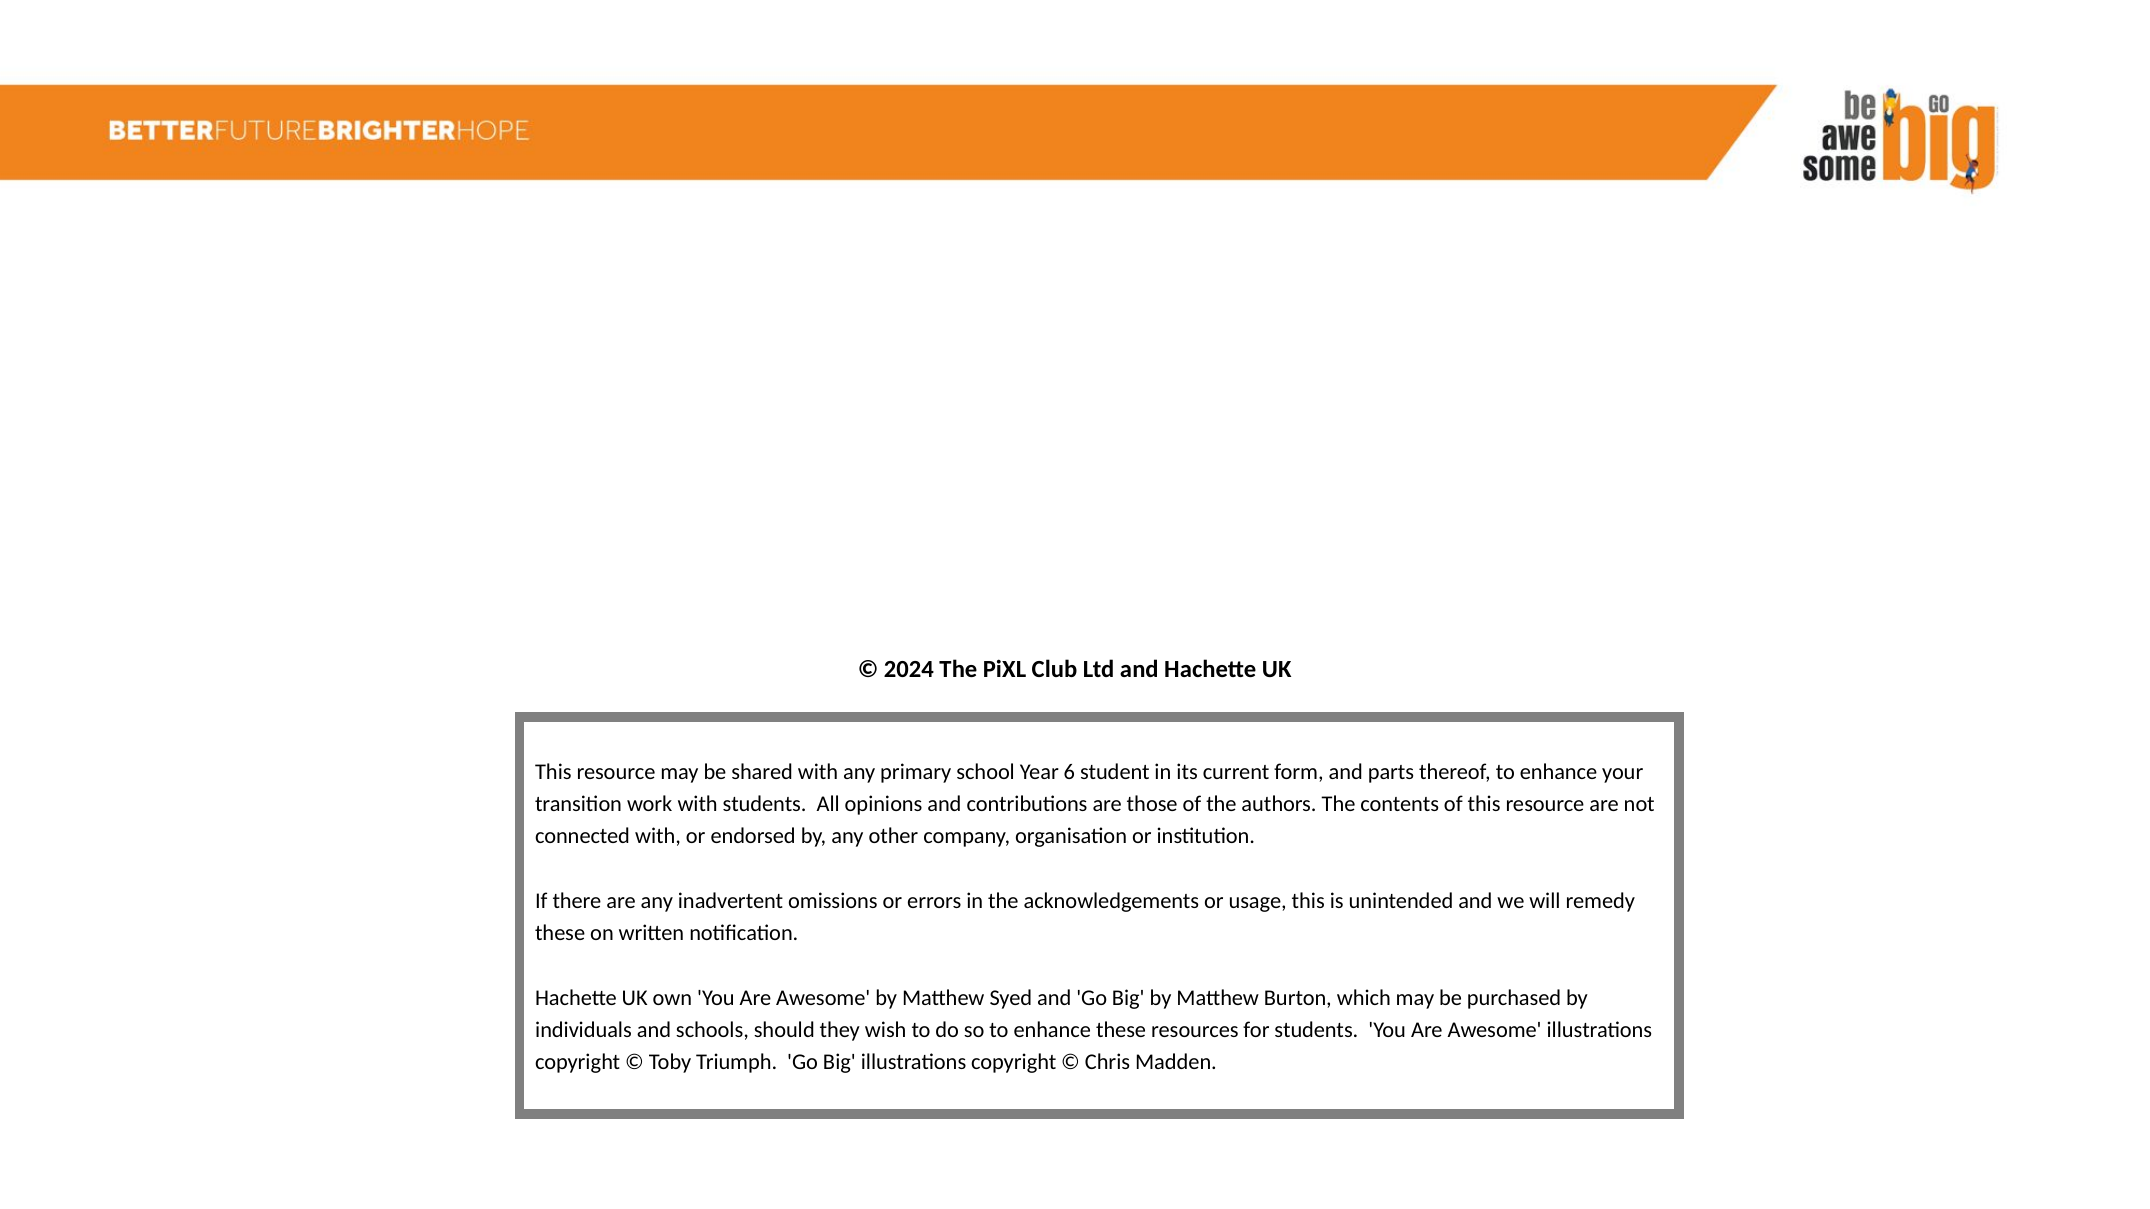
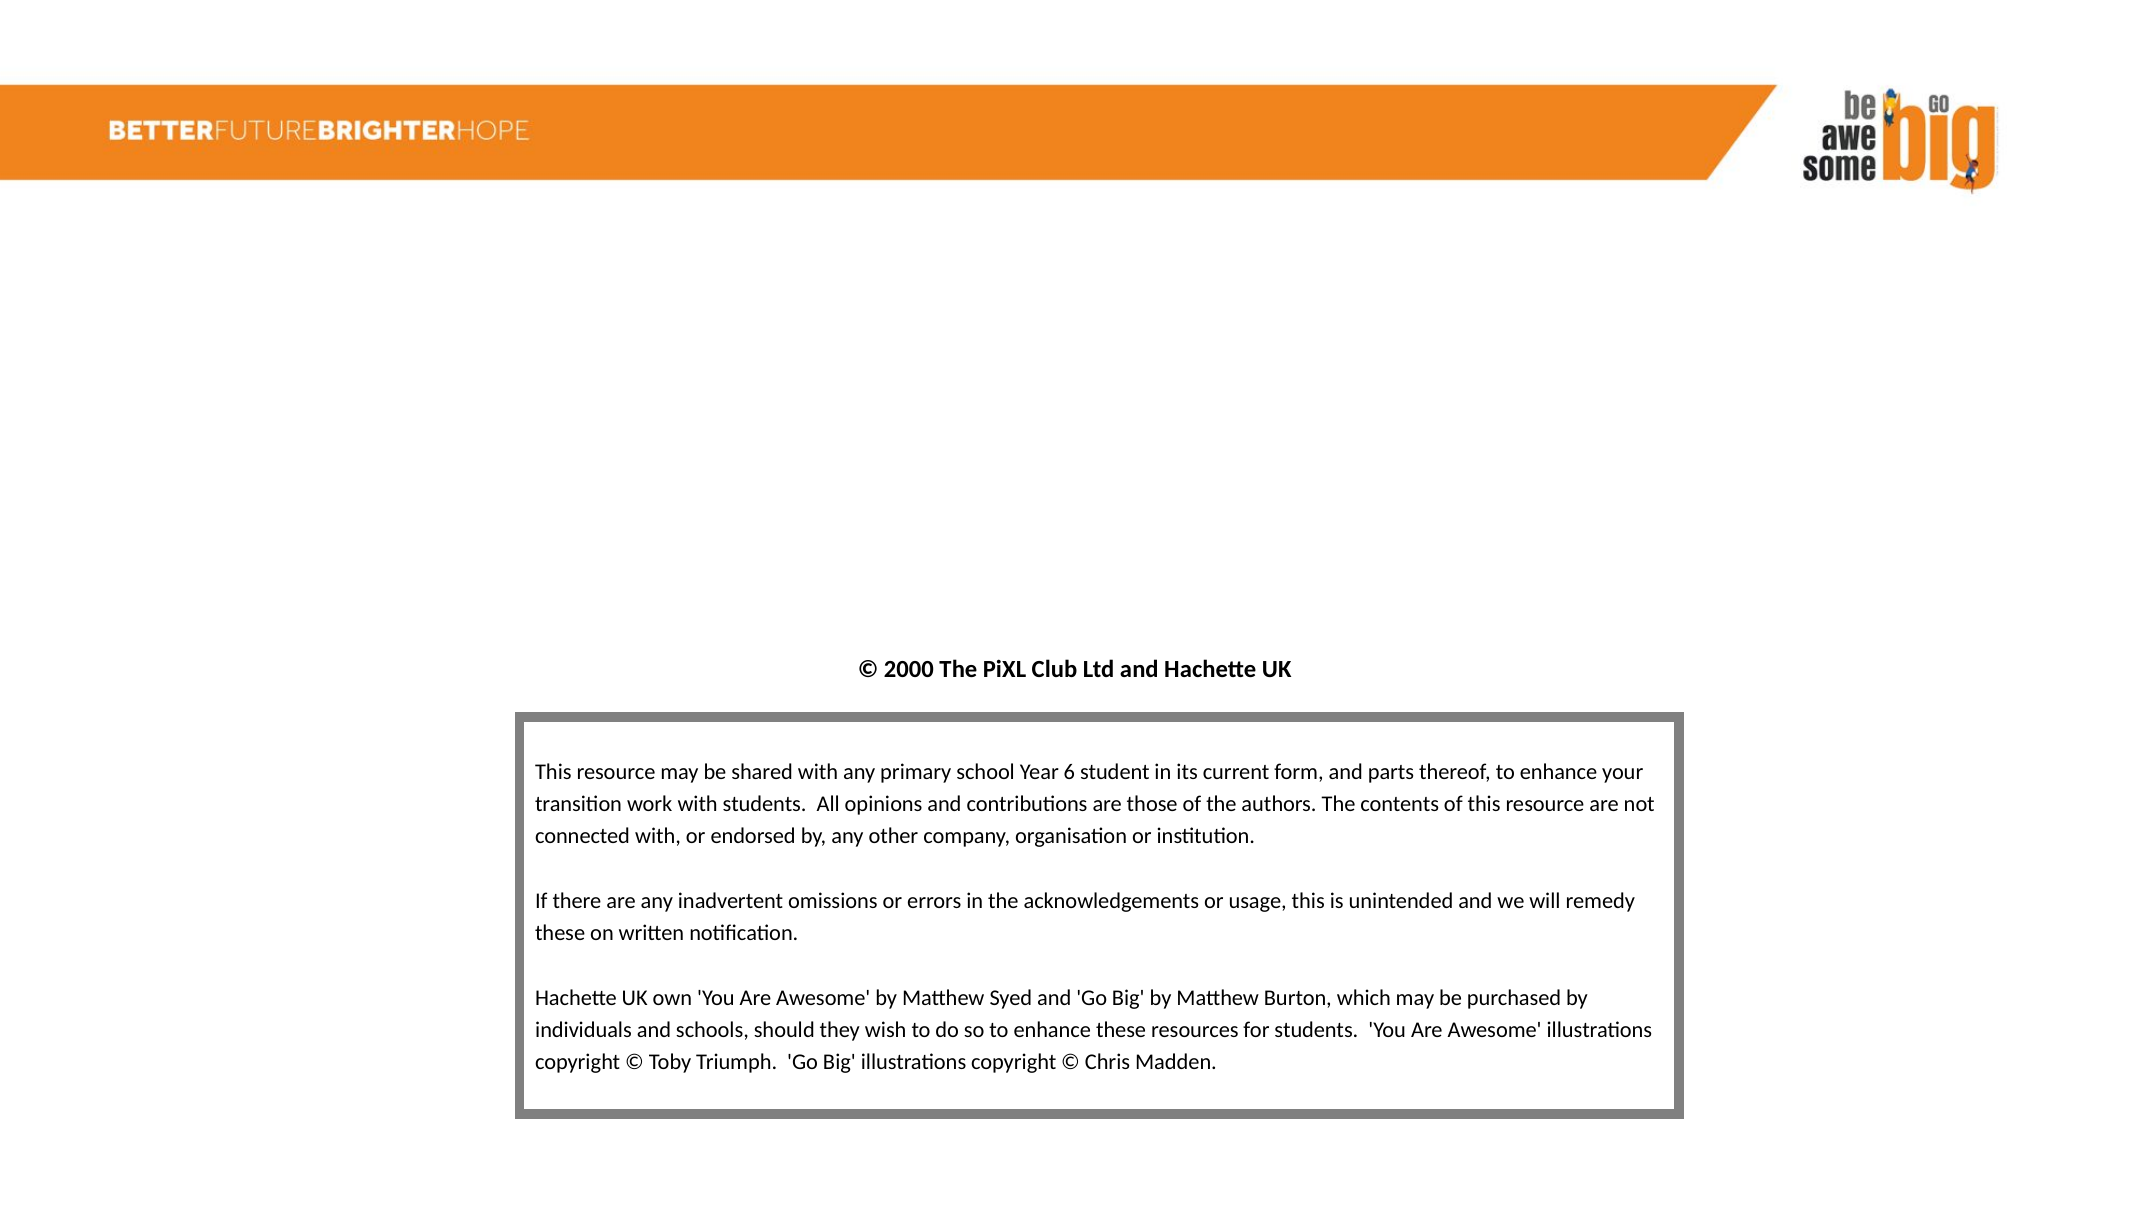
2024: 2024 -> 2000
